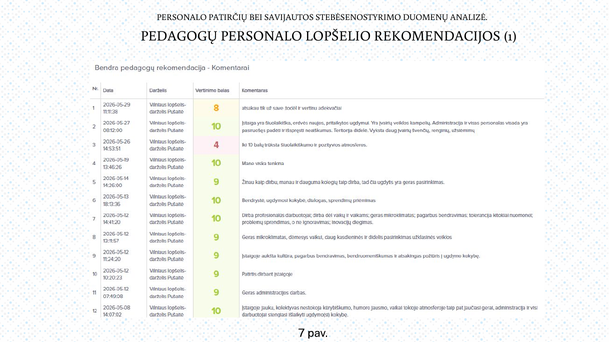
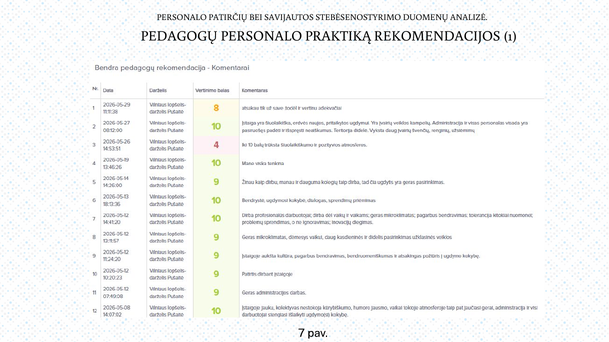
LOPŠELIO: LOPŠELIO -> PRAKTIKĄ
